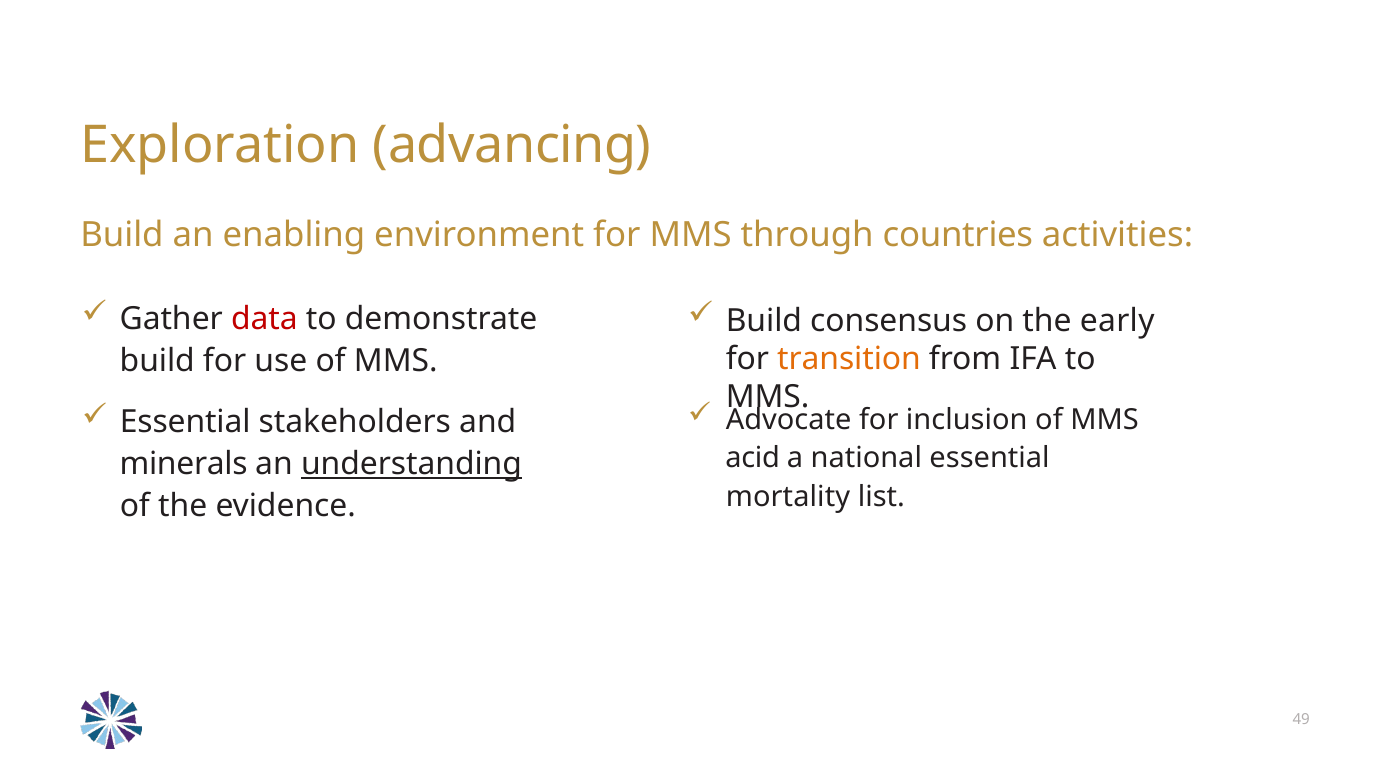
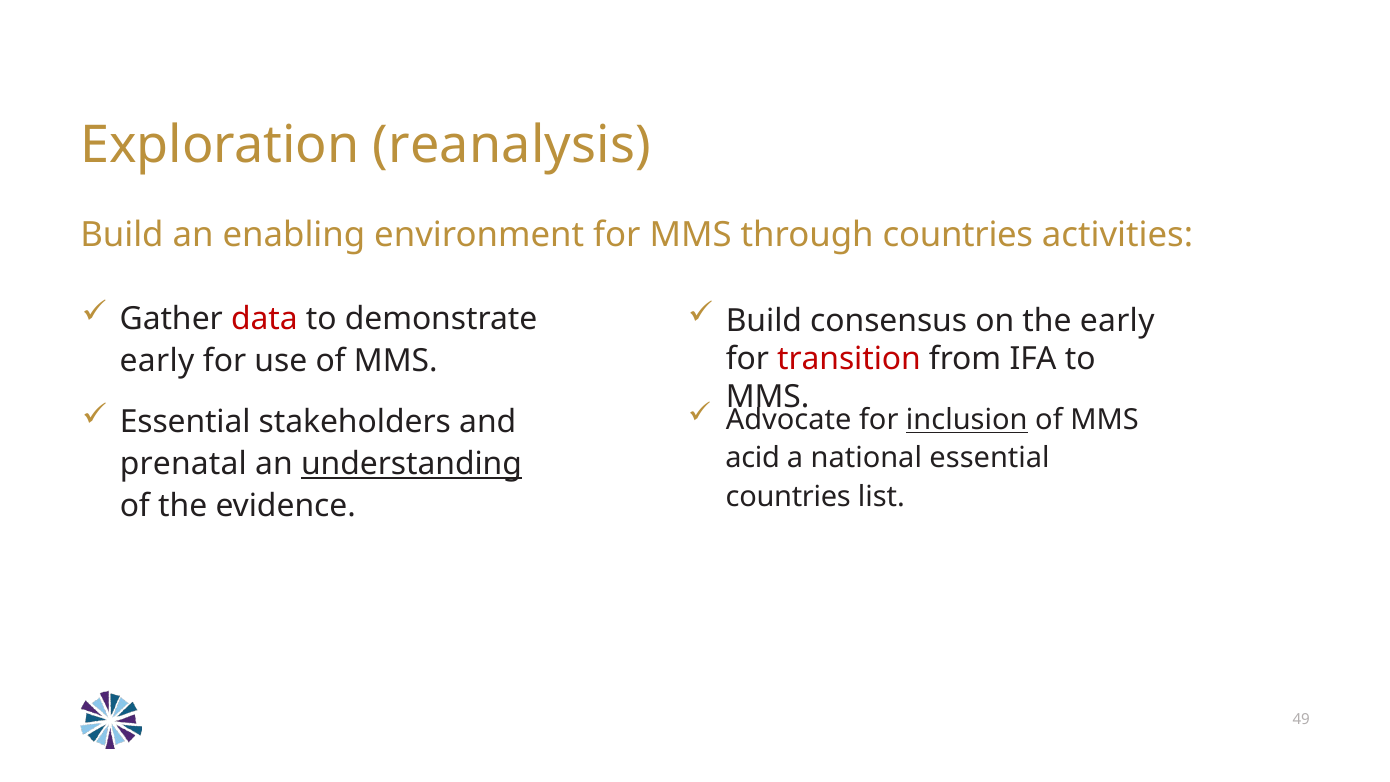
advancing: advancing -> reanalysis
transition colour: orange -> red
build at (157, 361): build -> early
inclusion underline: none -> present
minerals: minerals -> prenatal
mortality at (788, 496): mortality -> countries
